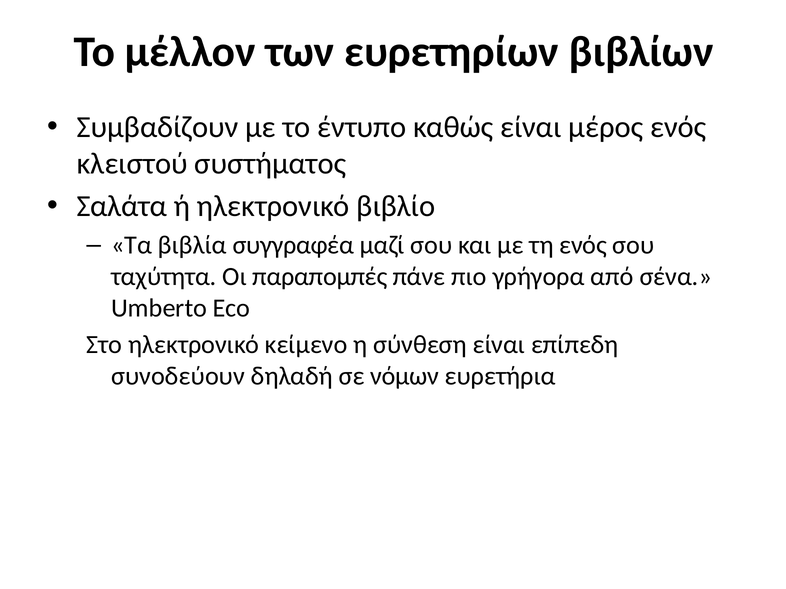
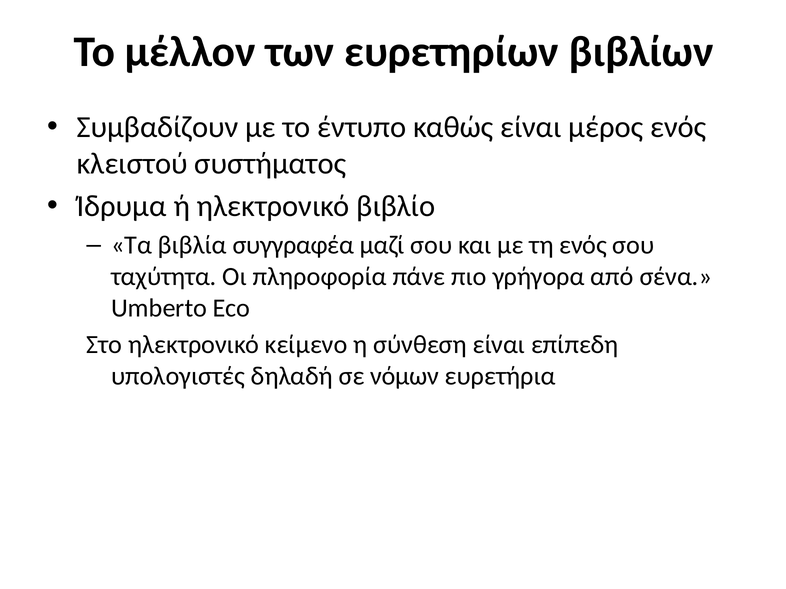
Σαλάτα: Σαλάτα -> Ίδρυμα
παραπομπές: παραπομπές -> πληροφορία
συνοδεύουν: συνοδεύουν -> υπολογιστές
